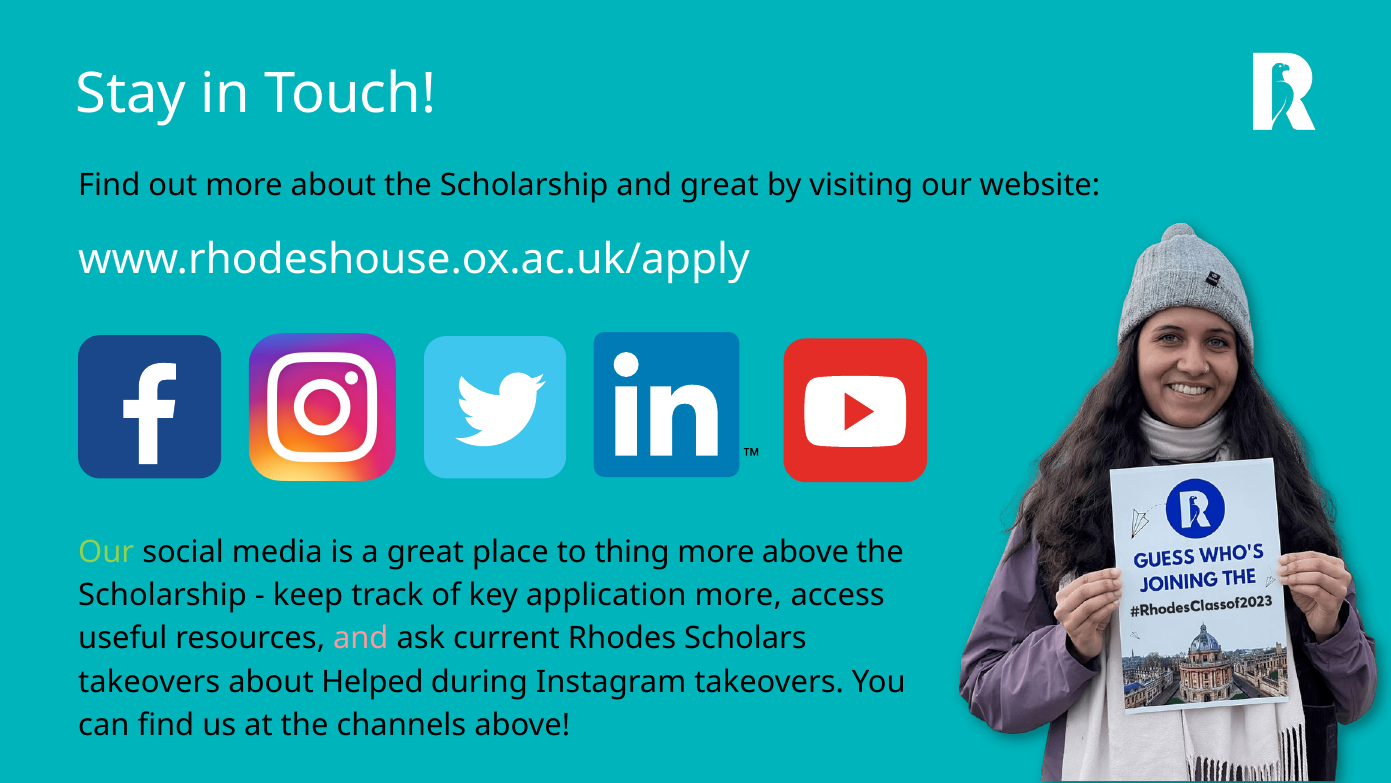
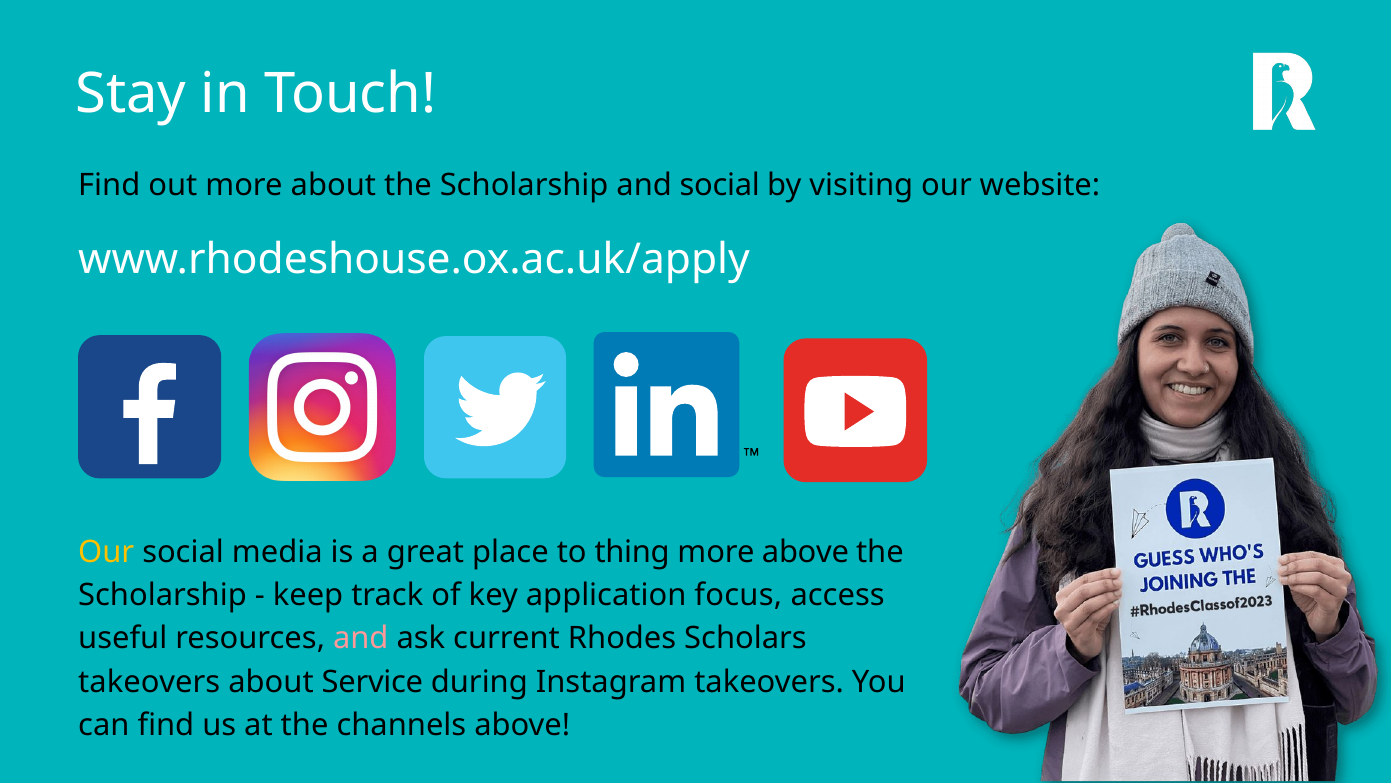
and great: great -> social
Our at (106, 552) colour: light green -> yellow
application more: more -> focus
Helped: Helped -> Service
